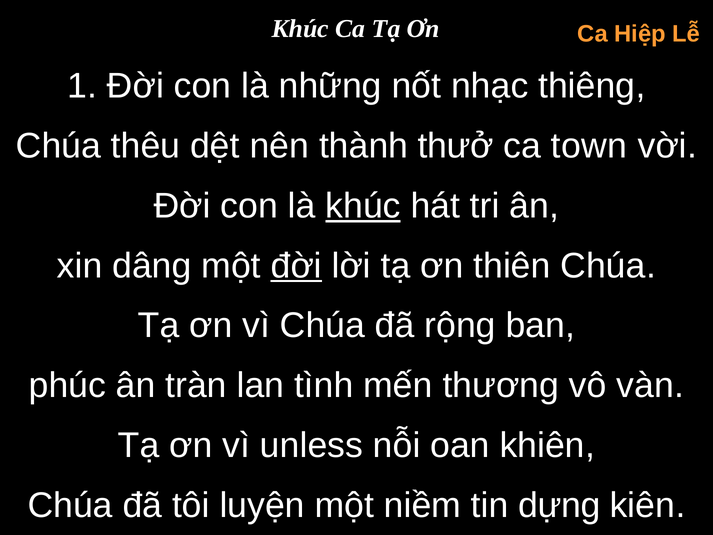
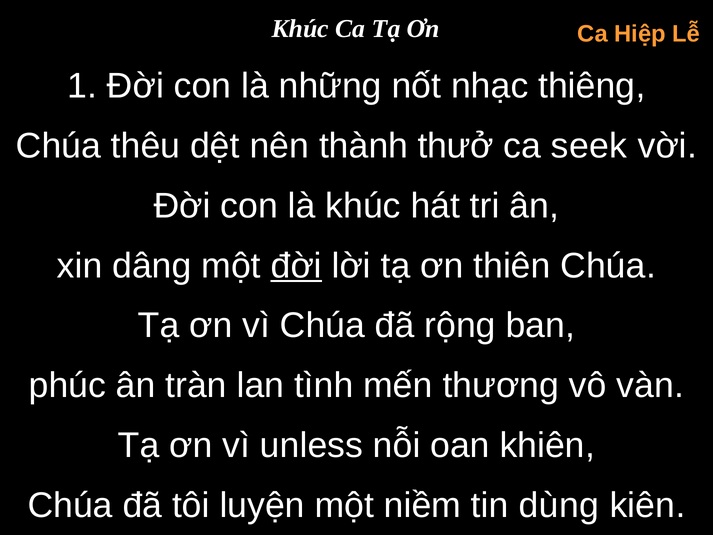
town: town -> seek
khúc at (363, 206) underline: present -> none
dựng: dựng -> dùng
